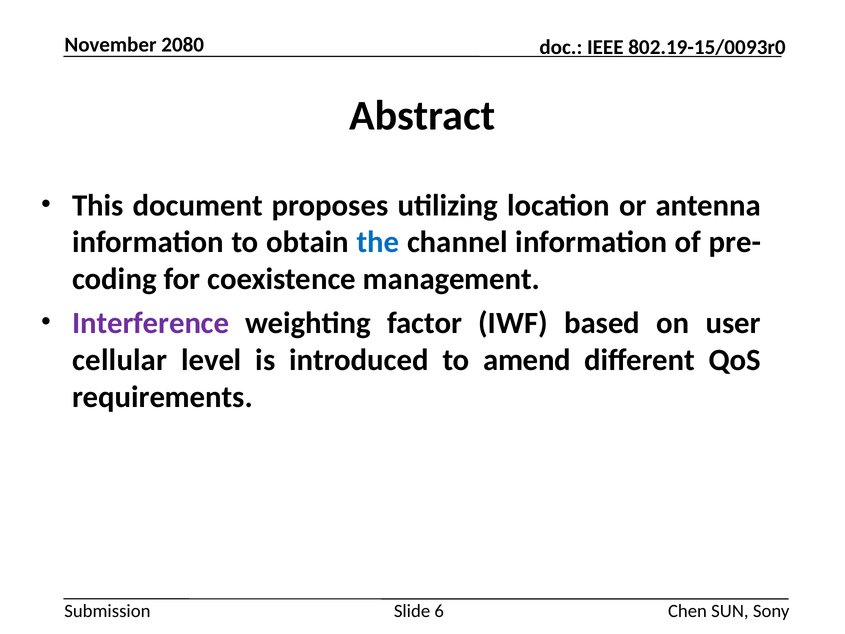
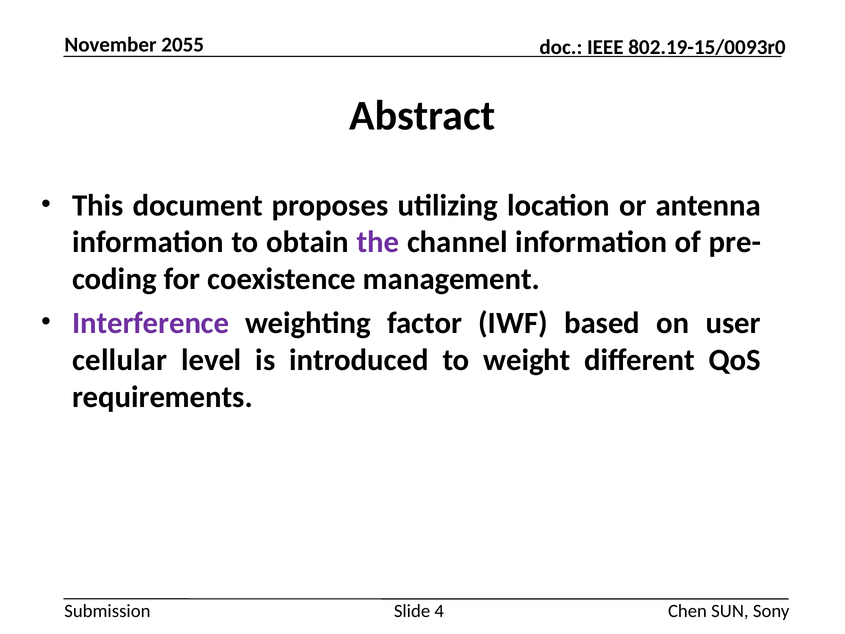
2080: 2080 -> 2055
the colour: blue -> purple
amend: amend -> weight
6: 6 -> 4
